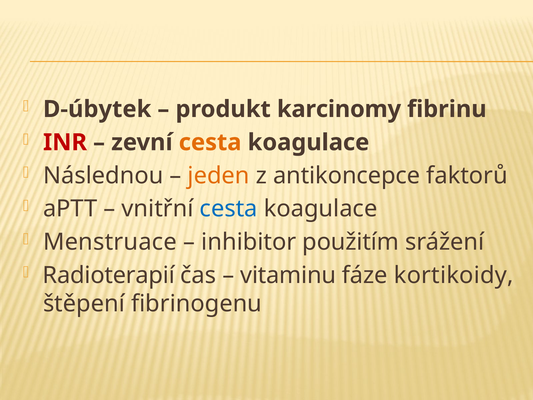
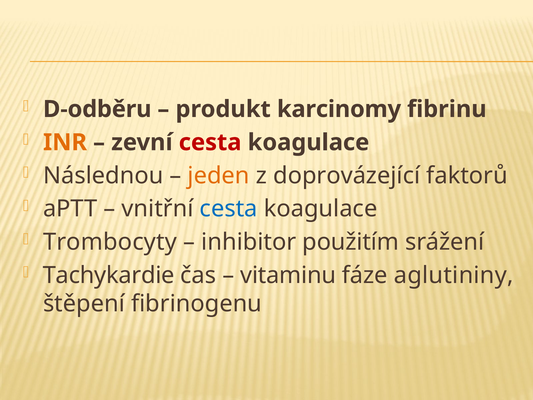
D-úbytek: D-úbytek -> D-odběru
INR colour: red -> orange
cesta at (210, 142) colour: orange -> red
antikoncepce: antikoncepce -> doprovázející
Menstruace: Menstruace -> Trombocyty
Radioterapií: Radioterapií -> Tachykardie
kortikoidy: kortikoidy -> aglutininy
